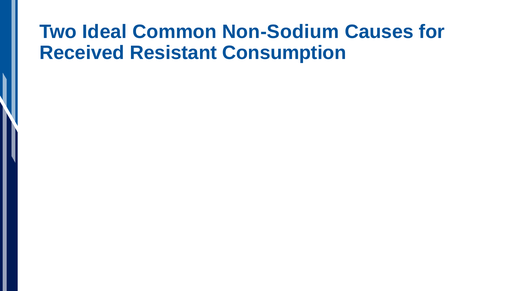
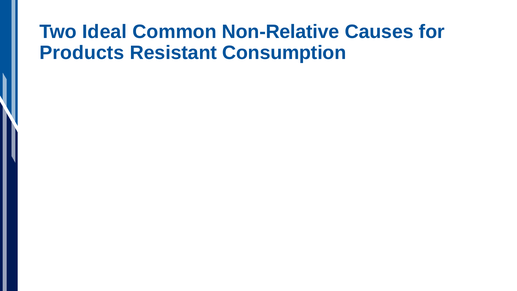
Non-Sodium: Non-Sodium -> Non-Relative
Received: Received -> Products
